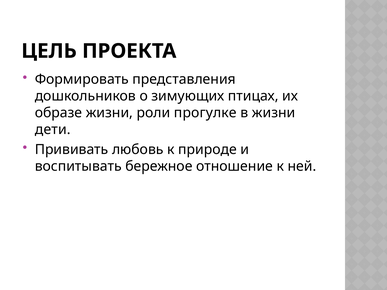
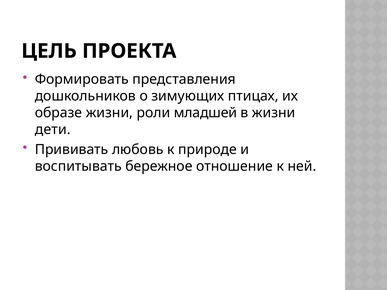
прогулке: прогулке -> младшей
